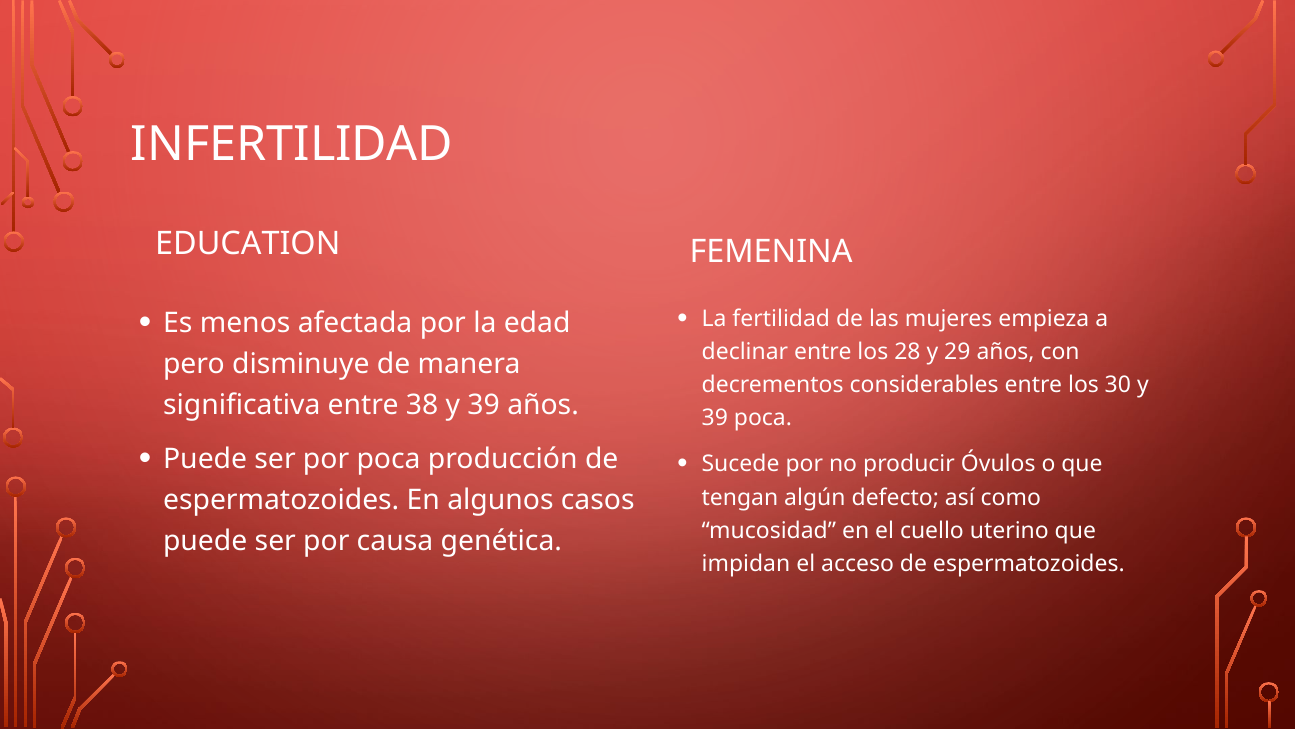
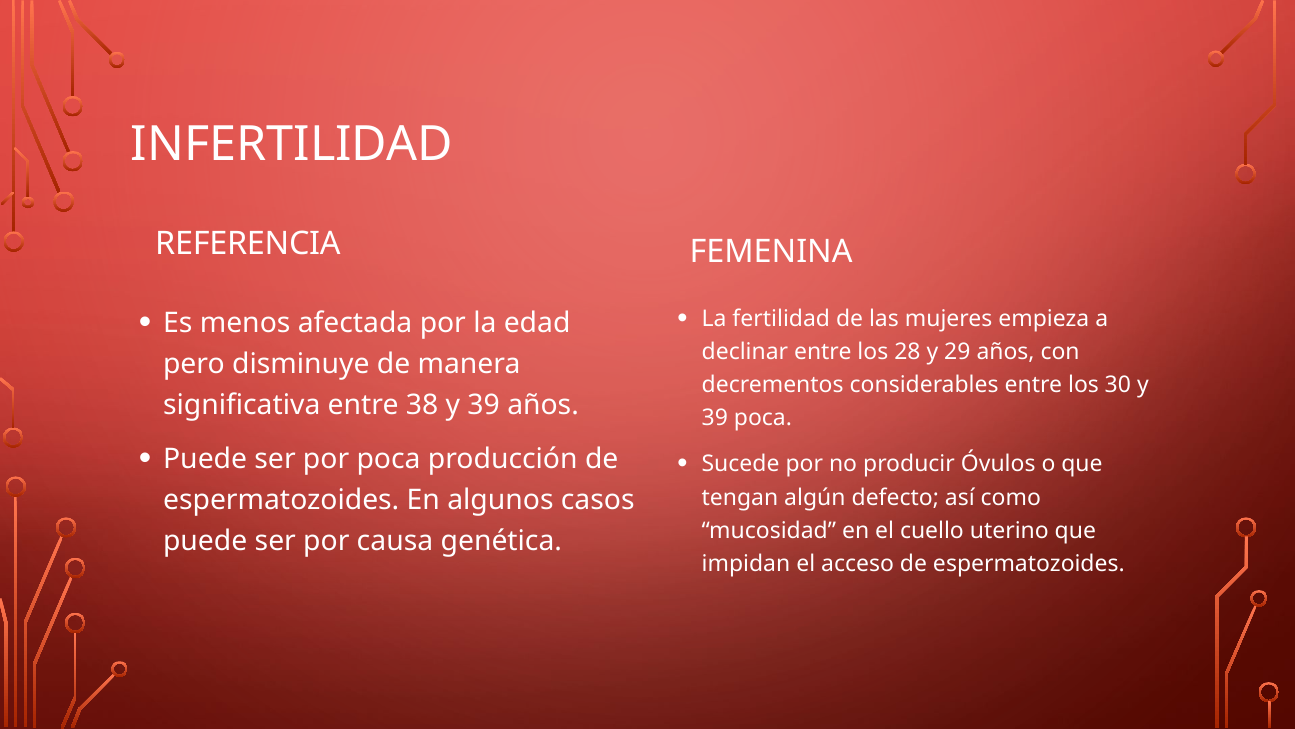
EDUCATION: EDUCATION -> REFERENCIA
